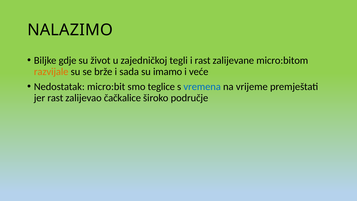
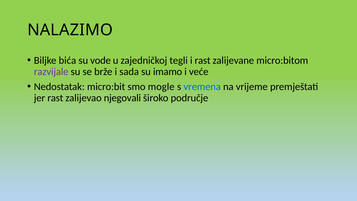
gdje: gdje -> bića
život: život -> vode
razvijale colour: orange -> purple
teglice: teglice -> mogle
čačkalice: čačkalice -> njegovali
